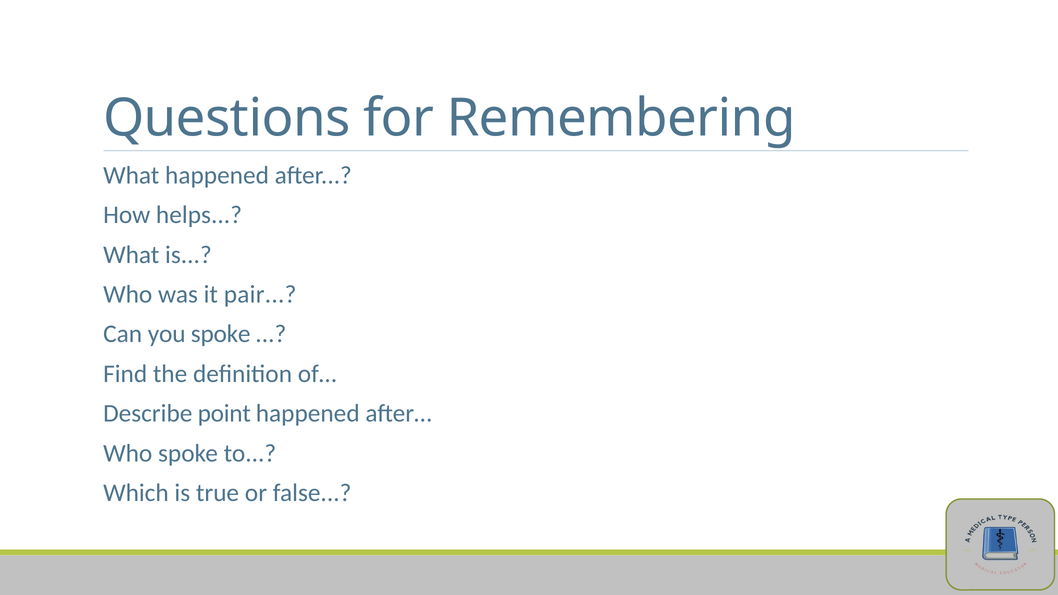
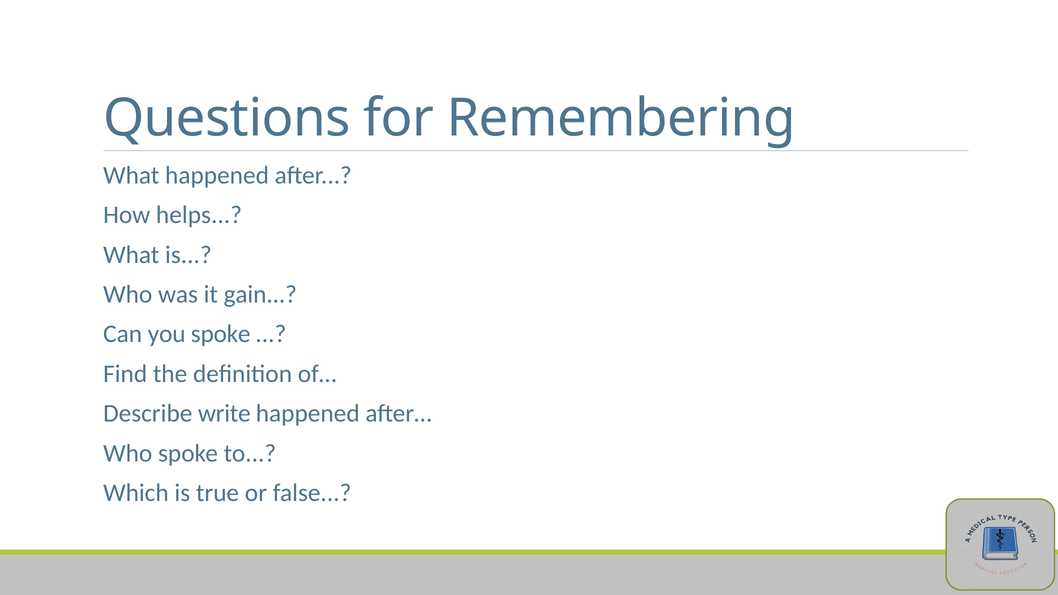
pair: pair -> gain
point: point -> write
